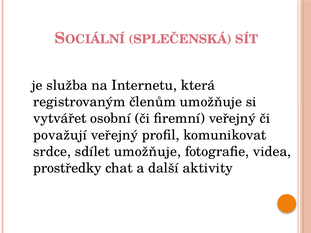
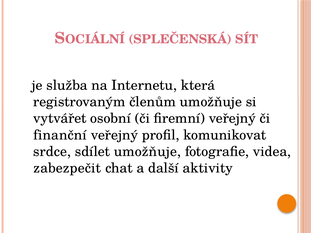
považují: považují -> finanční
prostředky: prostředky -> zabezpečit
